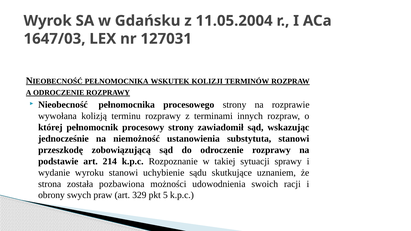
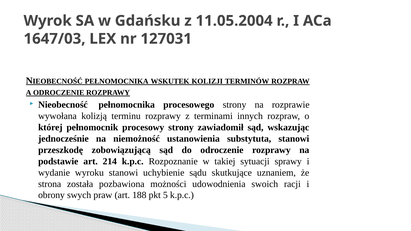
329: 329 -> 188
